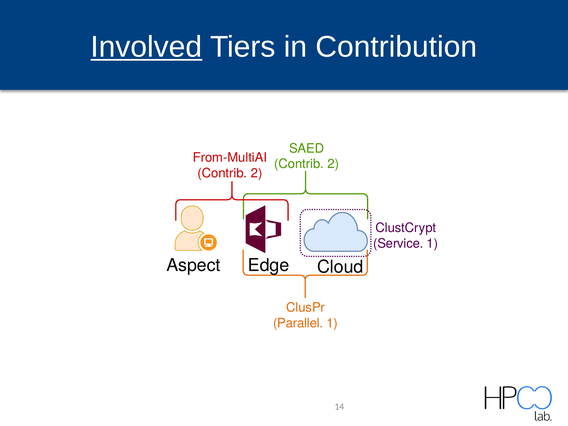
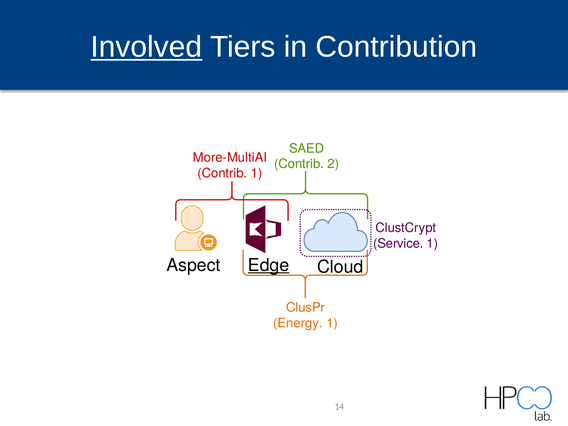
From-MultiAI: From-MultiAI -> More-MultiAI
2 at (257, 173): 2 -> 1
Edge underline: none -> present
Parallel: Parallel -> Energy
